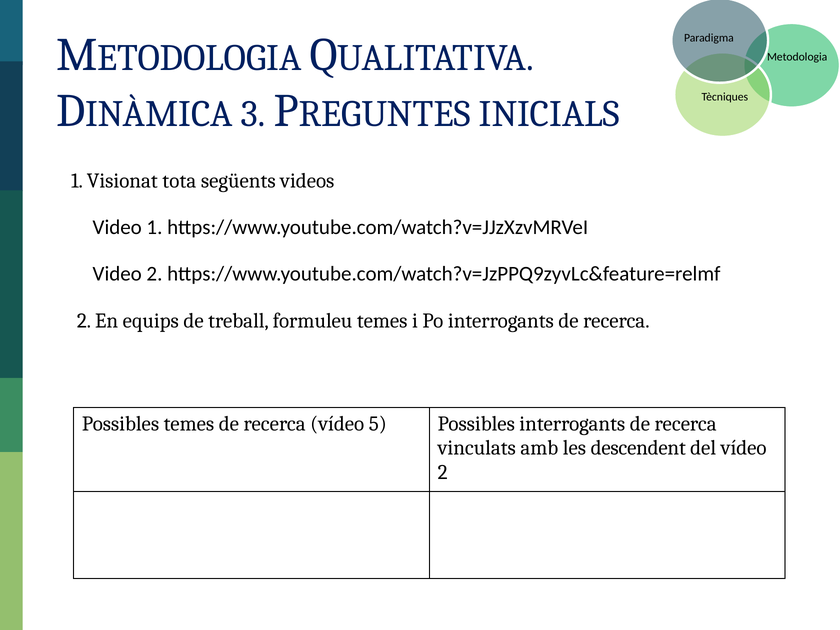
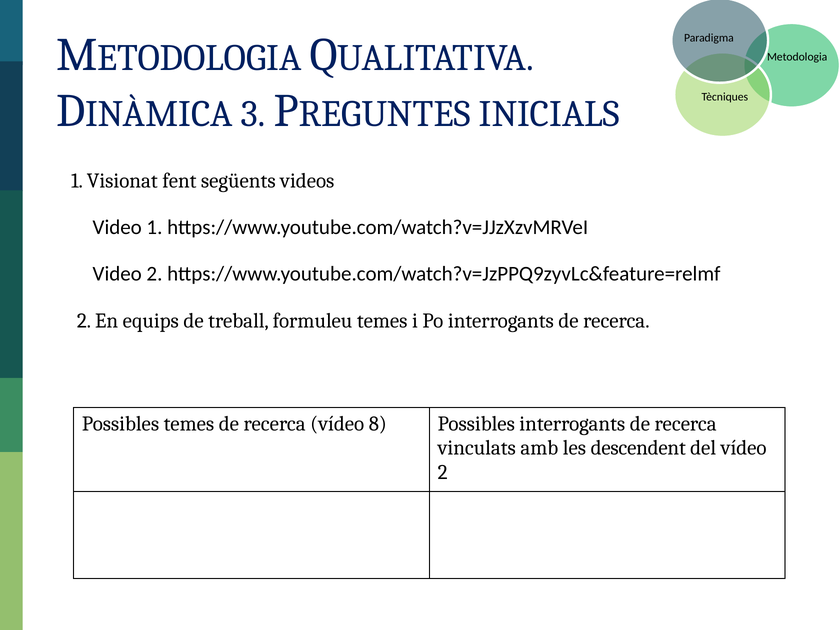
tota: tota -> fent
5: 5 -> 8
